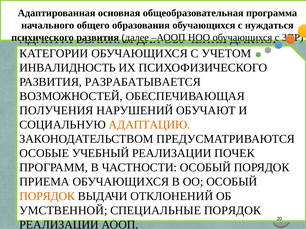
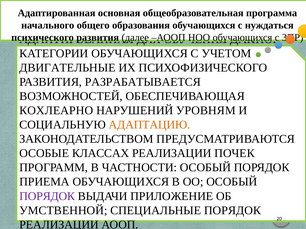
ИНВАЛИДНОСТЬ: ИНВАЛИДНОСТЬ -> ДВИГАТЕЛЬНЫЕ
ПОЛУЧЕНИЯ: ПОЛУЧЕНИЯ -> КОХЛЕАРНО
ОБУЧАЮТ: ОБУЧАЮТ -> УРОВНЯМ
УЧЕБНЫЙ: УЧЕБНЫЙ -> КЛАССАХ
ПОРЯДОК at (47, 197) colour: orange -> purple
ОТКЛОНЕНИЙ: ОТКЛОНЕНИЙ -> ПРИЛОЖЕНИЕ
